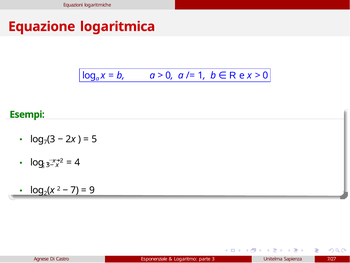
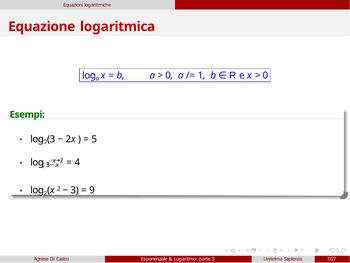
7 at (75, 190): 7 -> 3
